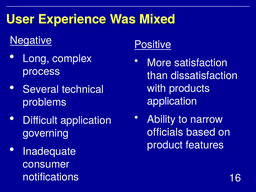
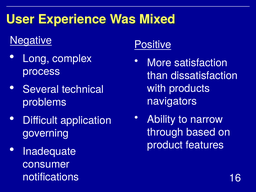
application at (172, 101): application -> navigators
officials: officials -> through
